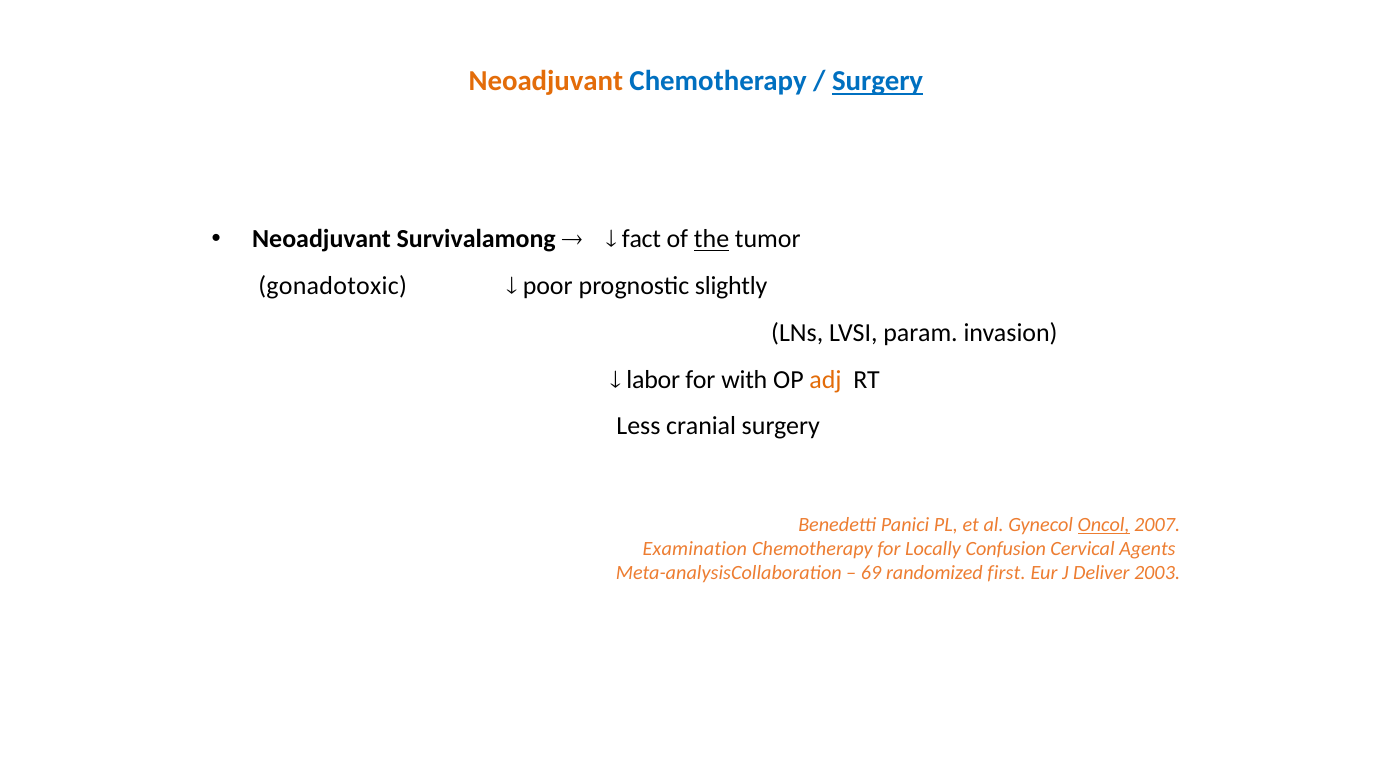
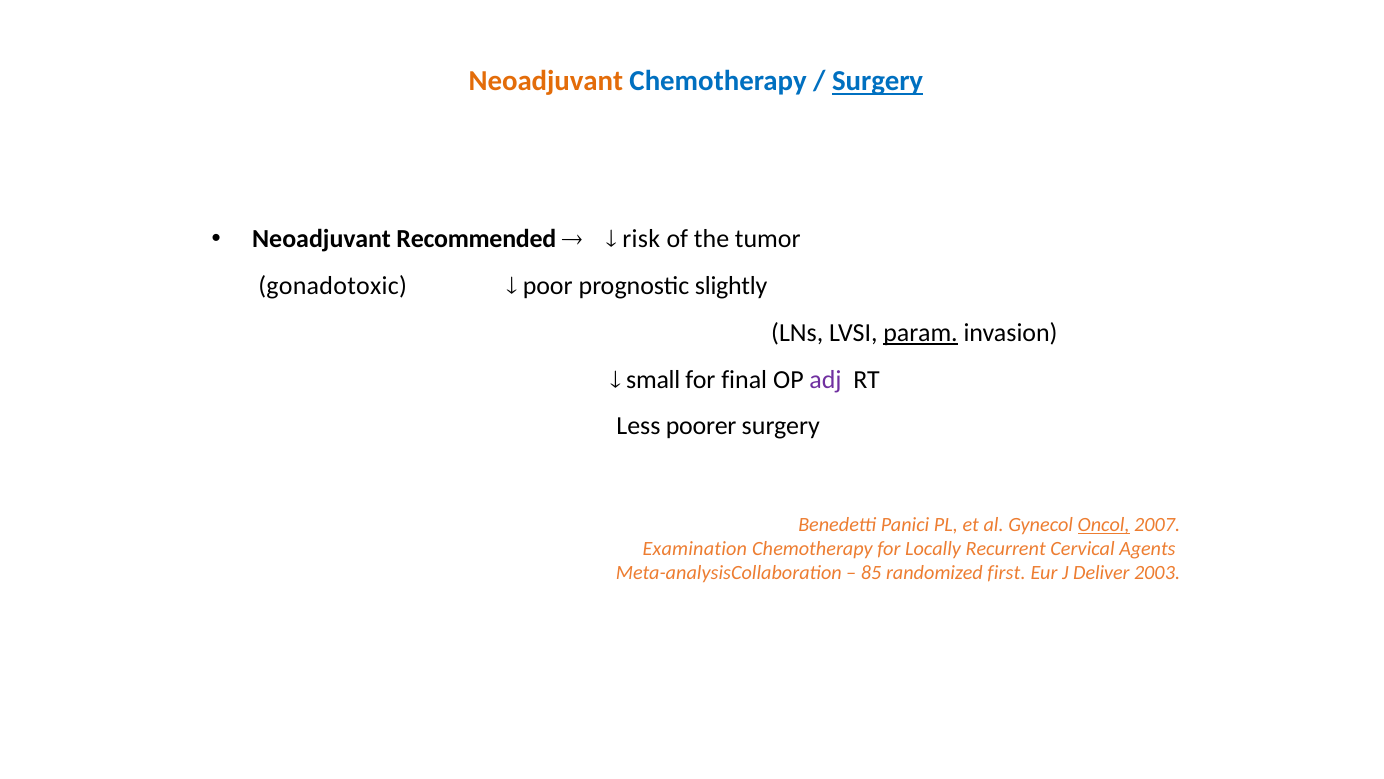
Survivalamong: Survivalamong -> Recommended
fact: fact -> risk
the underline: present -> none
param underline: none -> present
labor: labor -> small
with: with -> final
adj colour: orange -> purple
cranial: cranial -> poorer
Confusion: Confusion -> Recurrent
69: 69 -> 85
